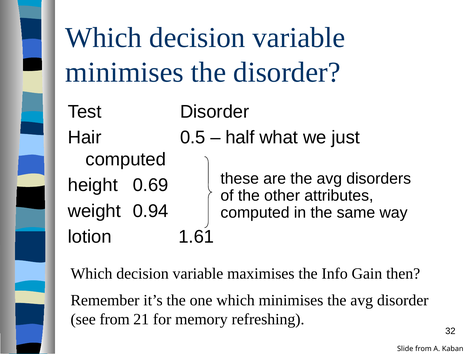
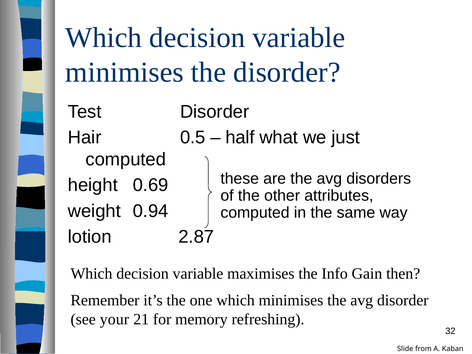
1.61: 1.61 -> 2.87
see from: from -> your
